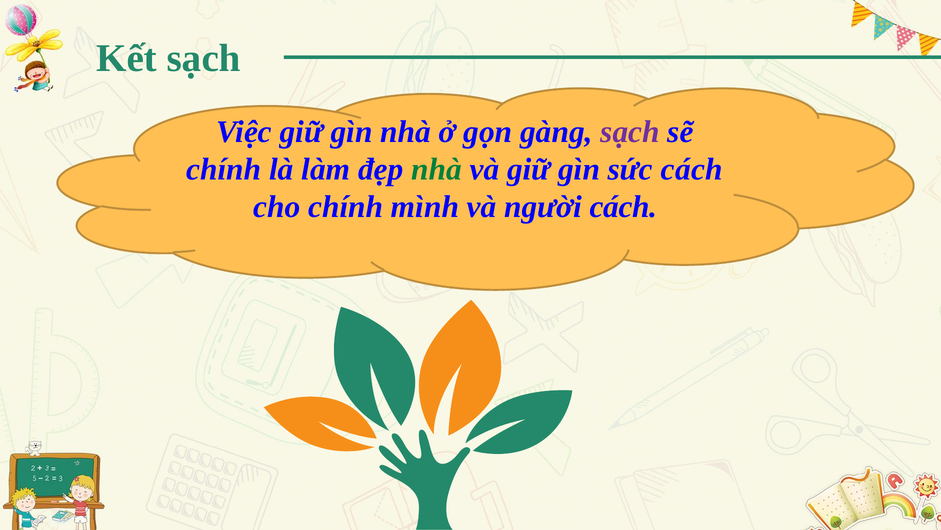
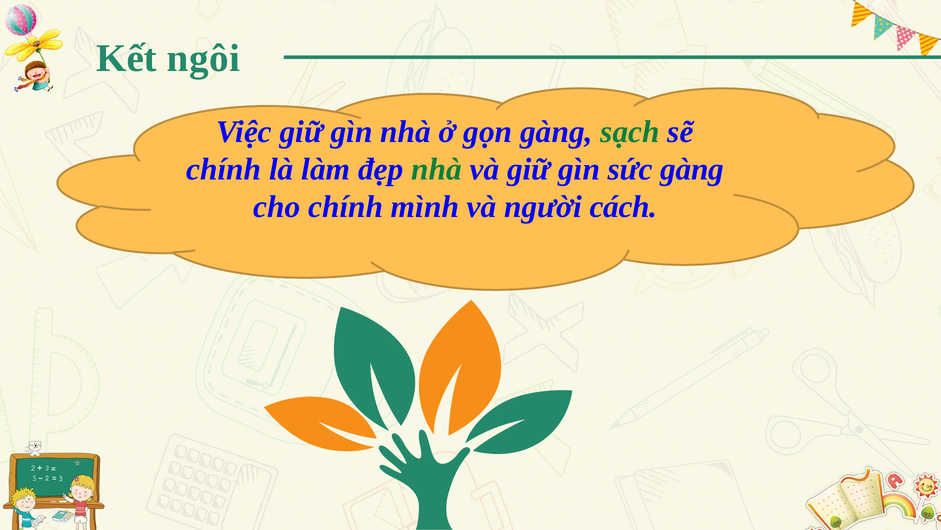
Kết sạch: sạch -> ngôi
sạch at (630, 132) colour: purple -> green
sức cách: cách -> gàng
